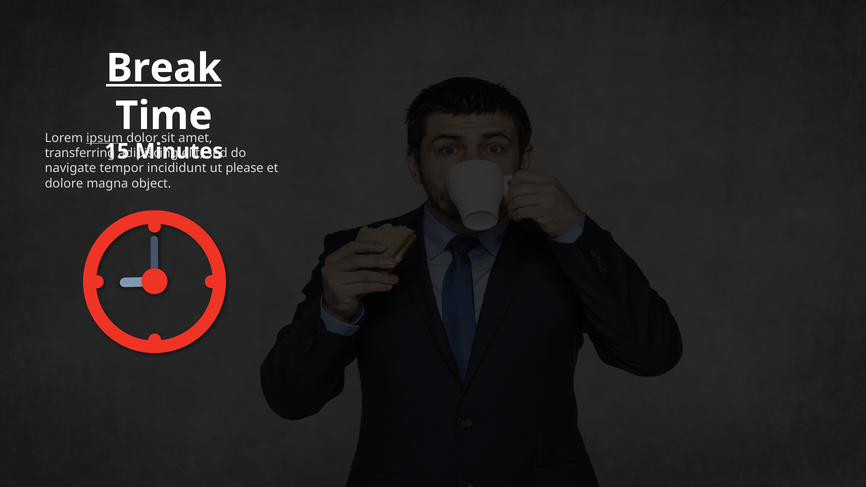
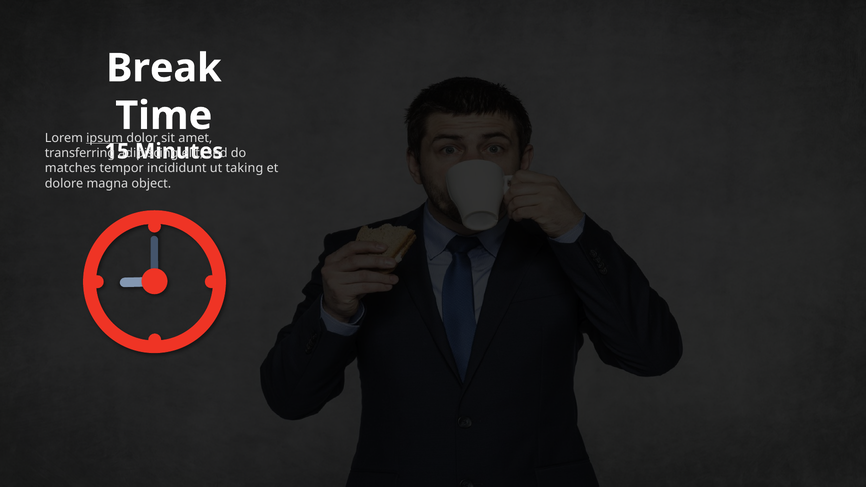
Break underline: present -> none
navigate: navigate -> matches
please: please -> taking
